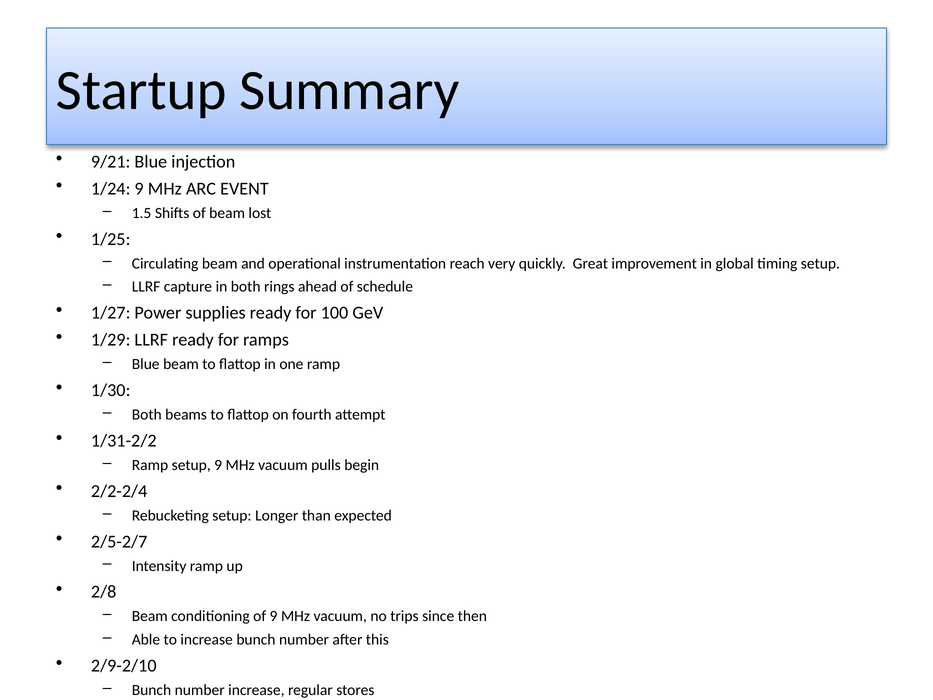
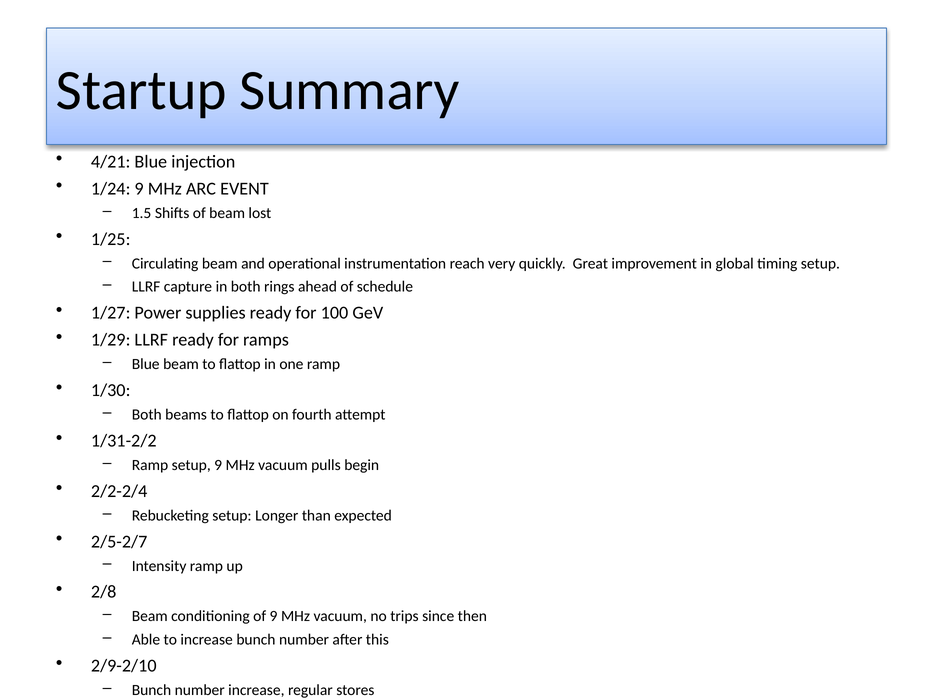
9/21: 9/21 -> 4/21
